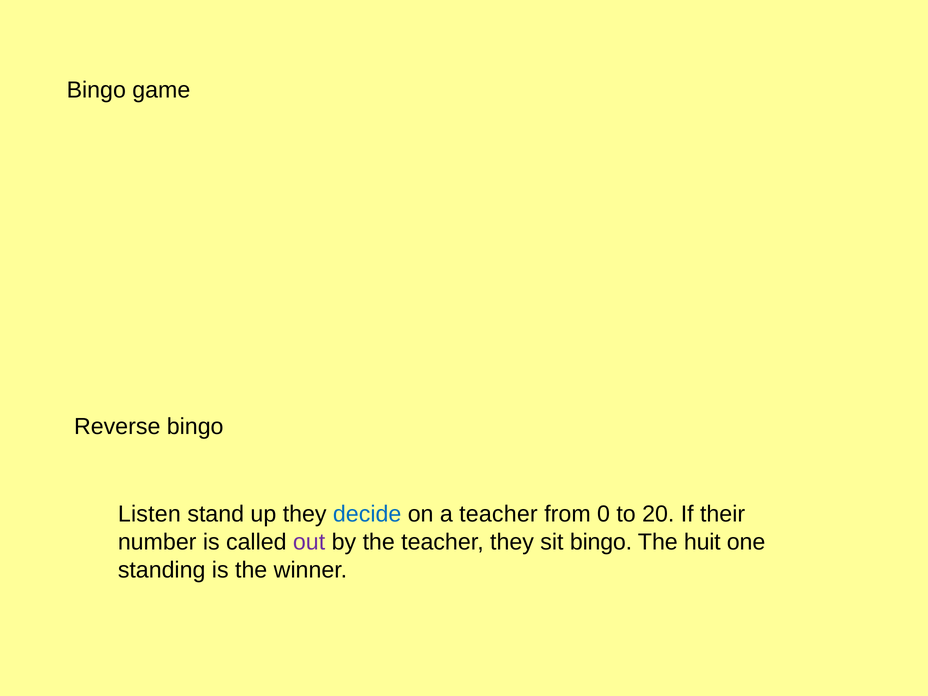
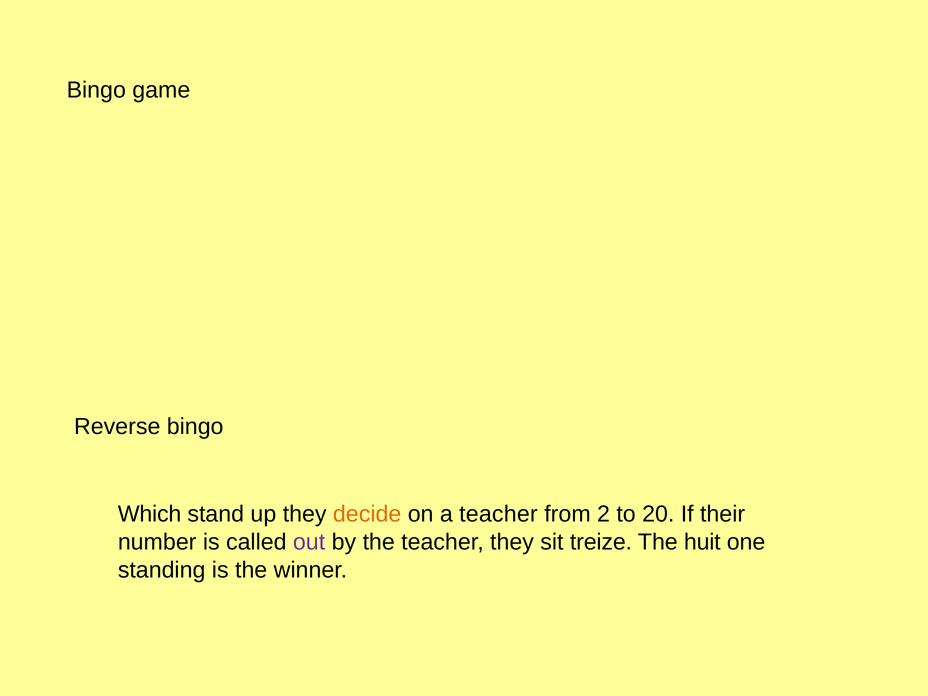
Listen: Listen -> Which
decide colour: blue -> orange
0: 0 -> 2
sit bingo: bingo -> treize
